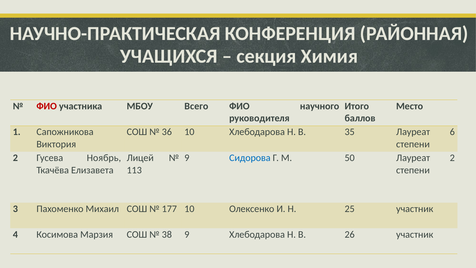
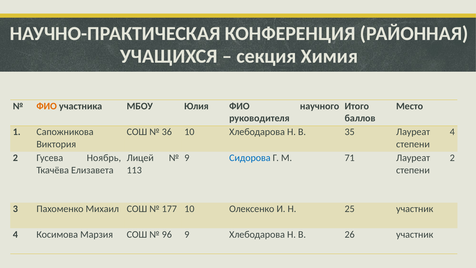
ФИО at (47, 106) colour: red -> orange
Всего: Всего -> Юлия
Лауреат 6: 6 -> 4
50: 50 -> 71
38: 38 -> 96
